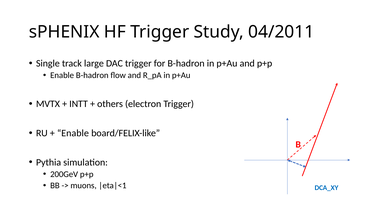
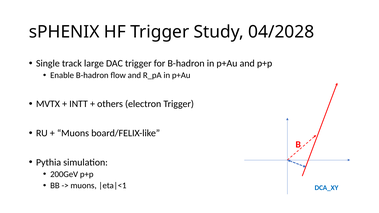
04/2011: 04/2011 -> 04/2028
Enable at (73, 133): Enable -> Muons
